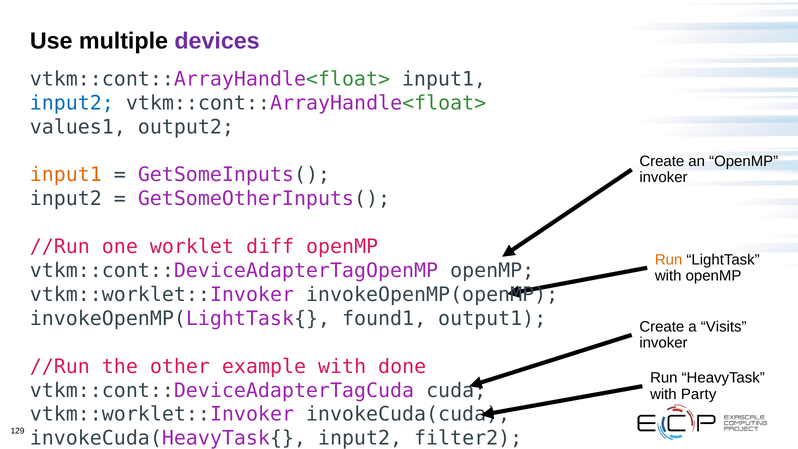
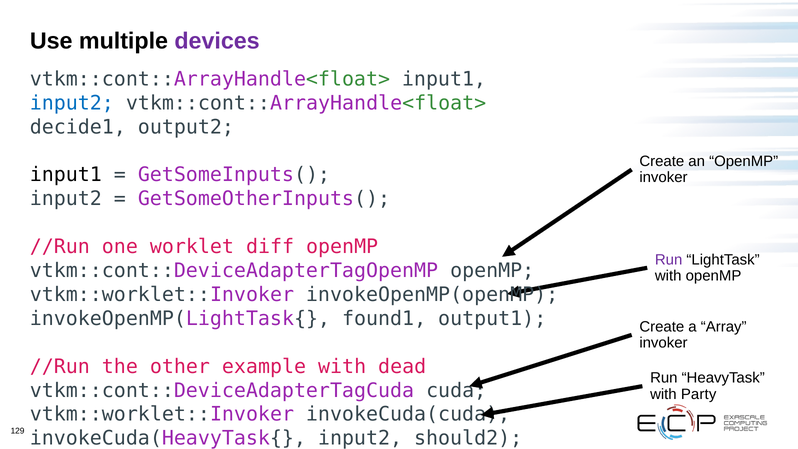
values1: values1 -> decide1
input1 at (66, 175) colour: orange -> black
Run at (669, 260) colour: orange -> purple
Visits: Visits -> Array
done: done -> dead
filter2: filter2 -> should2
